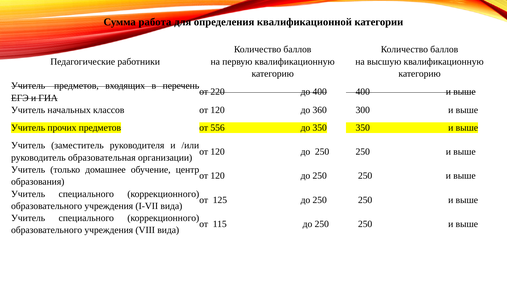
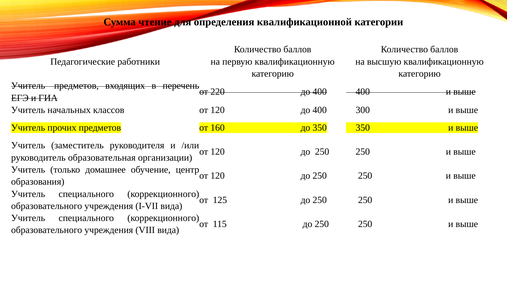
работа: работа -> чтение
120 до 360: 360 -> 400
556: 556 -> 160
